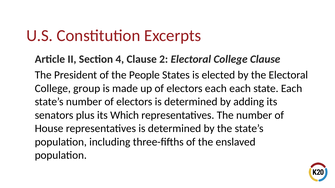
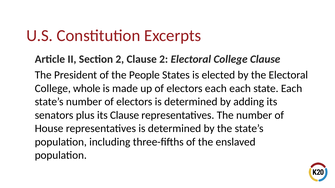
Section 4: 4 -> 2
group: group -> whole
its Which: Which -> Clause
